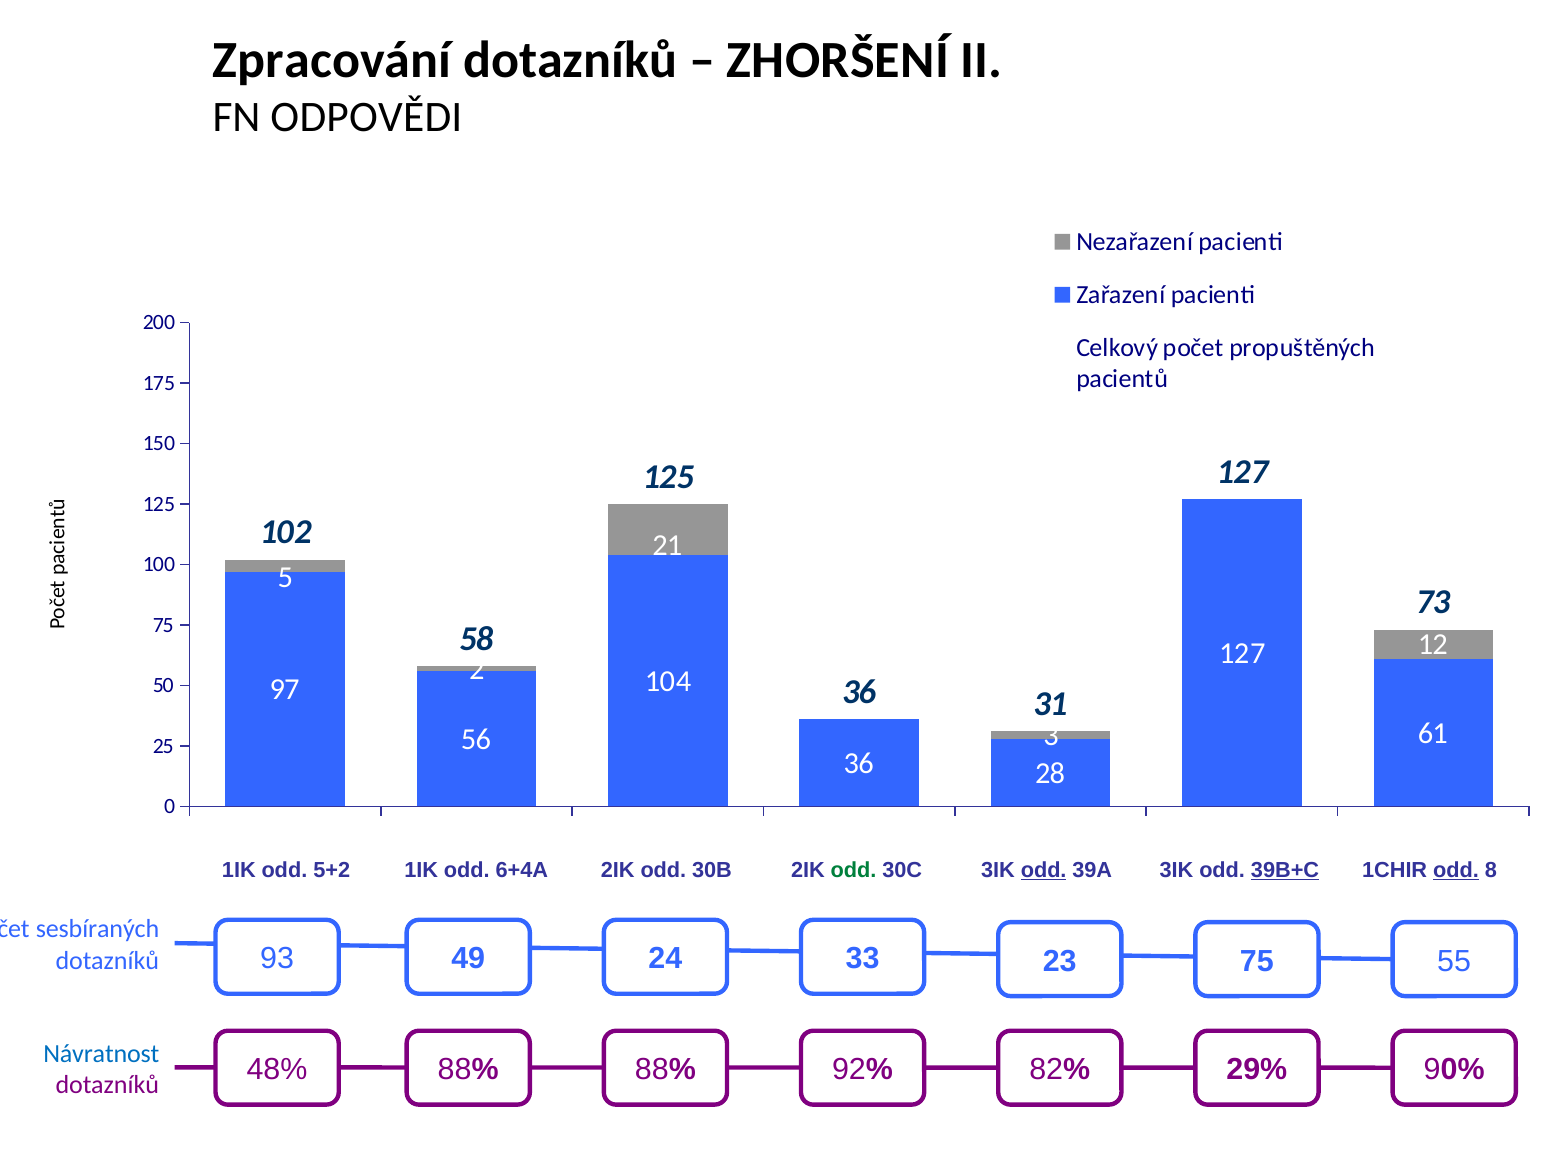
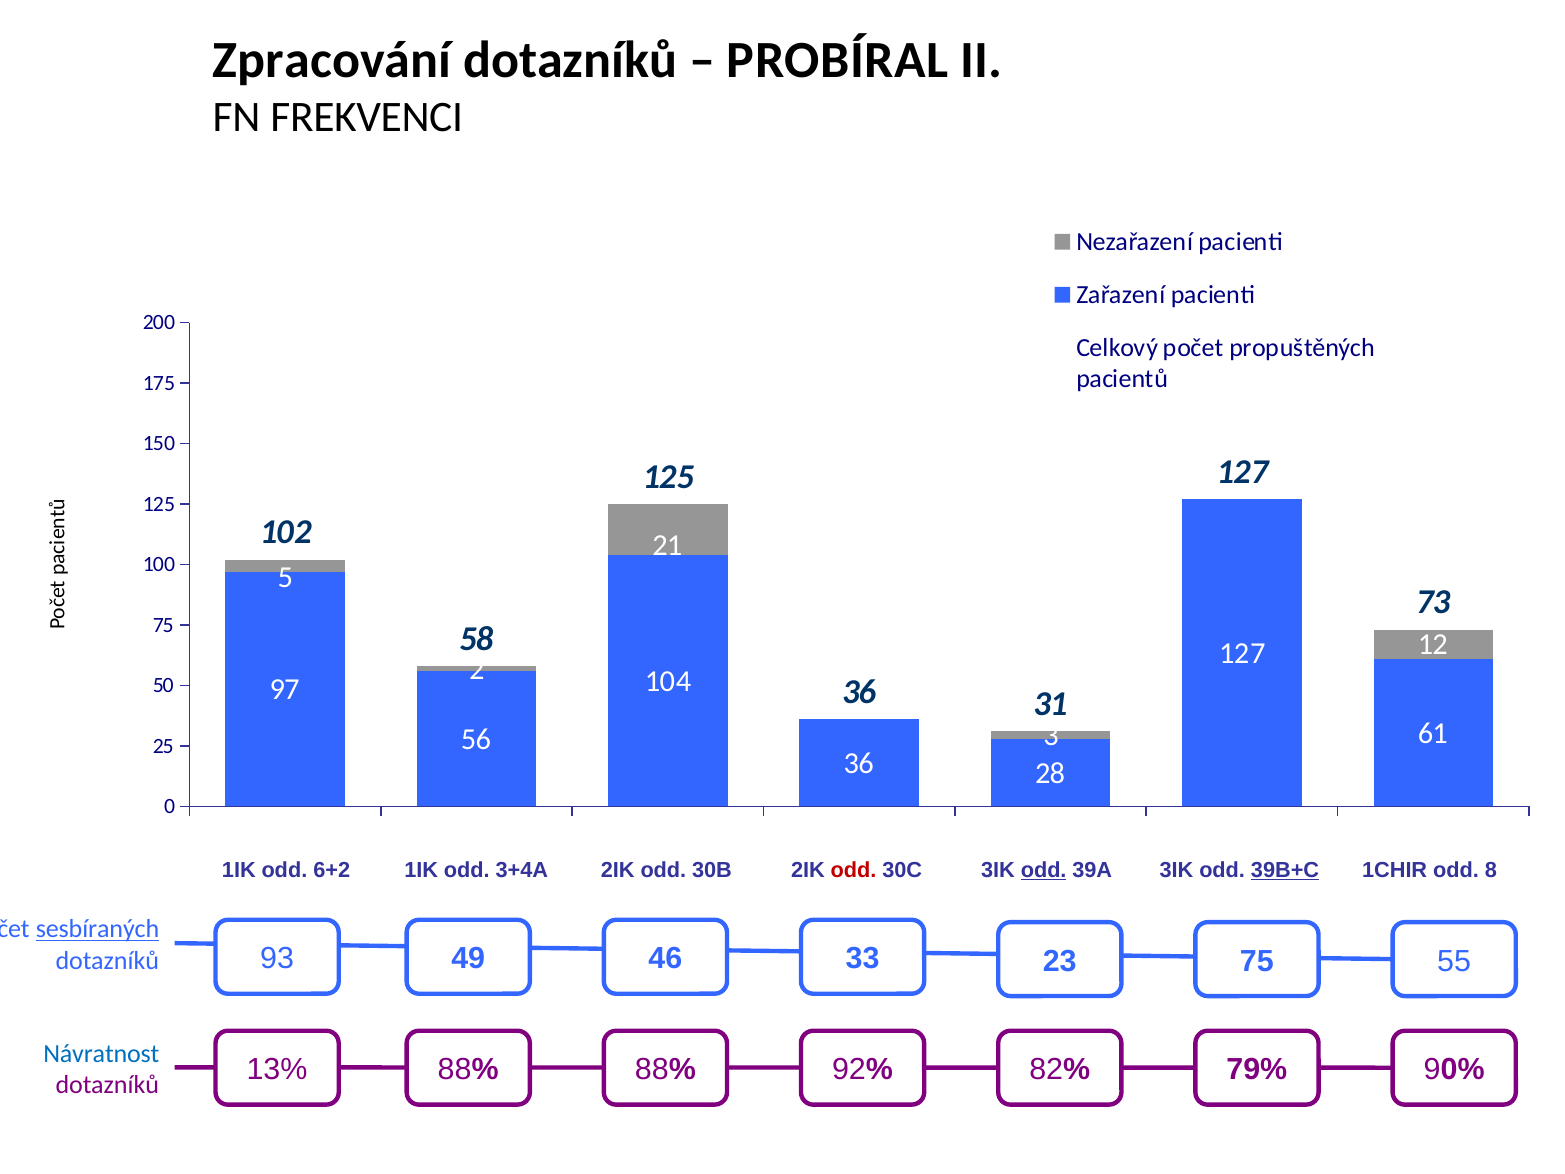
ZHORŠENÍ: ZHORŠENÍ -> PROBÍRAL
ODPOVĚDI: ODPOVĚDI -> FREKVENCI
5+2: 5+2 -> 6+2
6+4A: 6+4A -> 3+4A
odd at (854, 870) colour: green -> red
odd at (1456, 870) underline: present -> none
sesbíraných underline: none -> present
24: 24 -> 46
48%: 48% -> 13%
29%: 29% -> 79%
